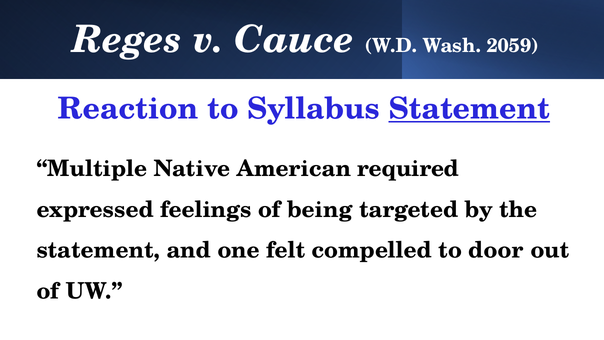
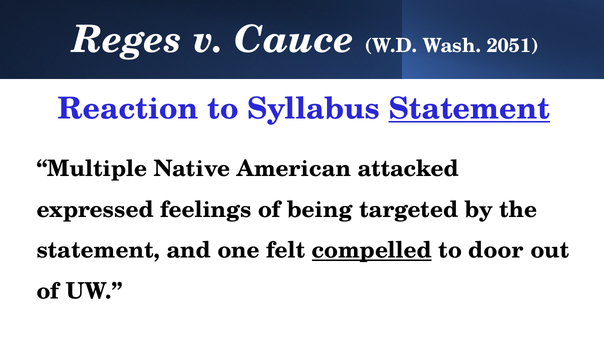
2059: 2059 -> 2051
required: required -> attacked
compelled underline: none -> present
